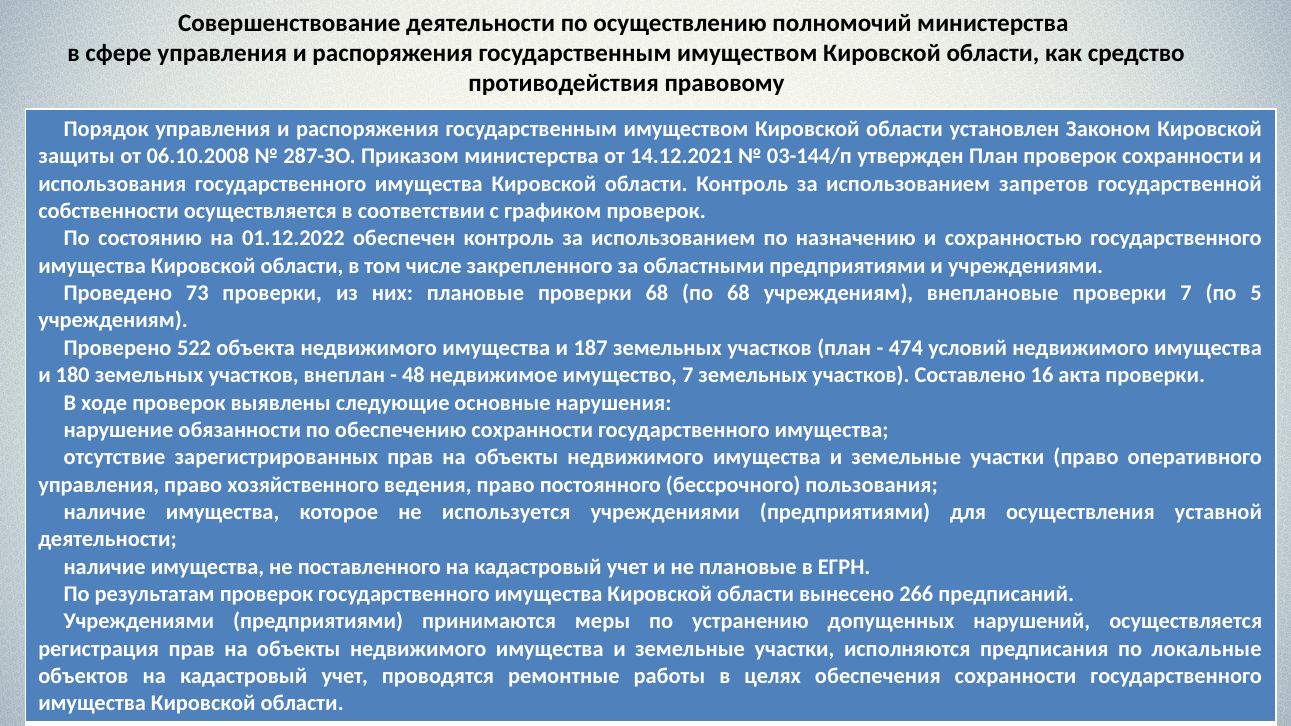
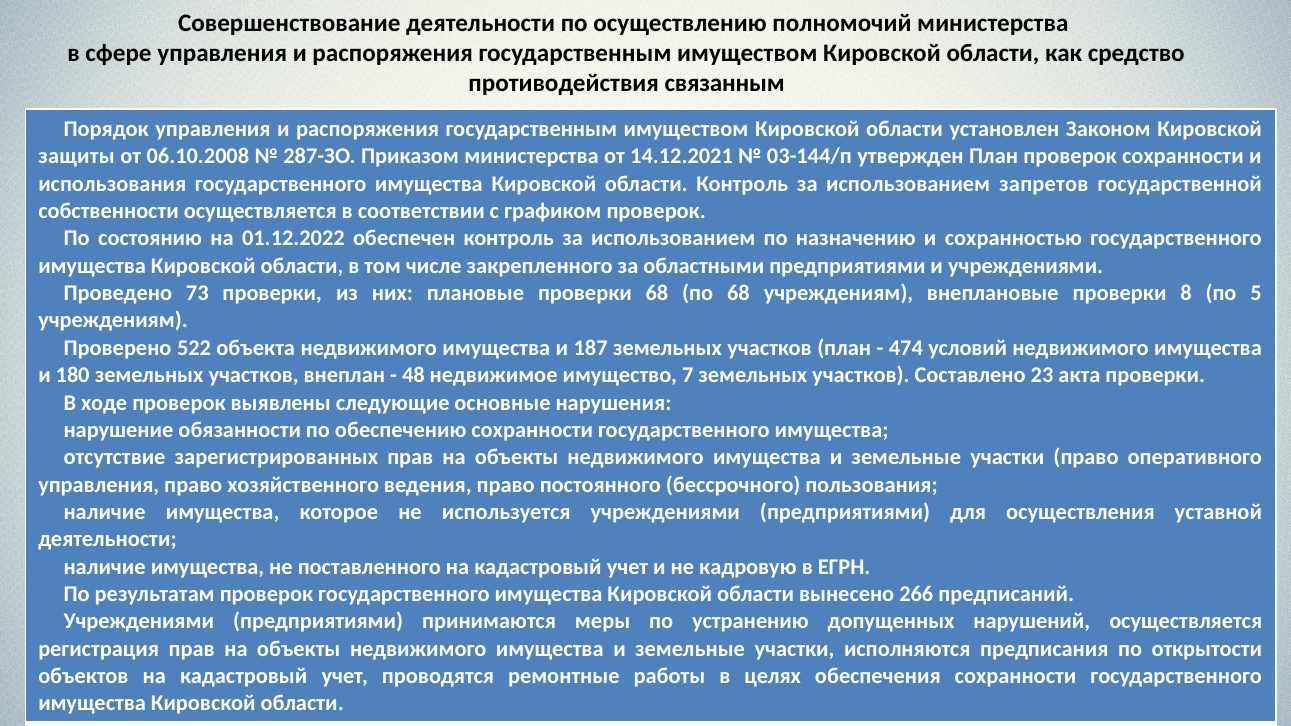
правовому: правовому -> связанным
проверки 7: 7 -> 8
16: 16 -> 23
не плановые: плановые -> кадровую
локальные: локальные -> открытости
